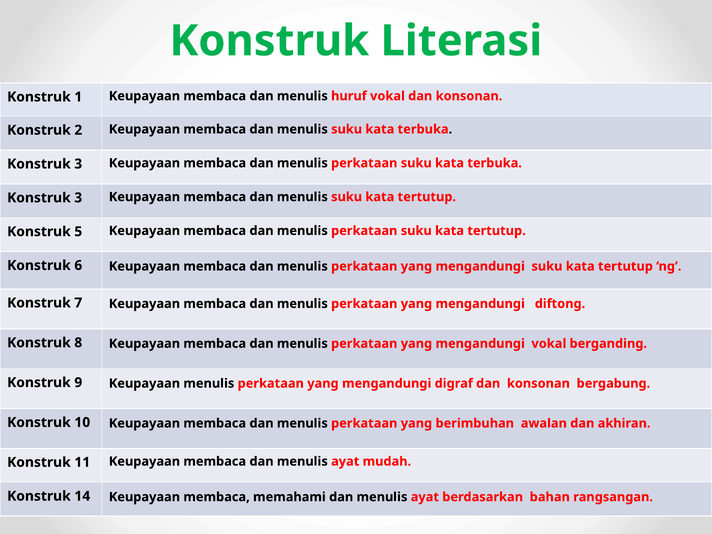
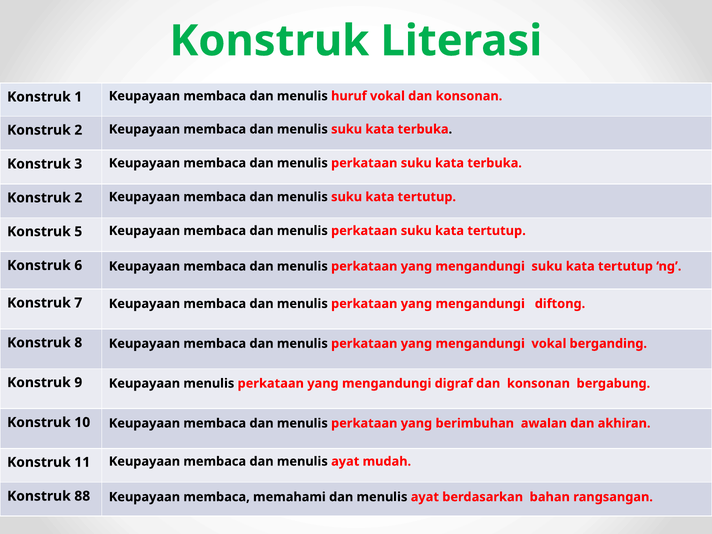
3 at (78, 198): 3 -> 2
14: 14 -> 88
